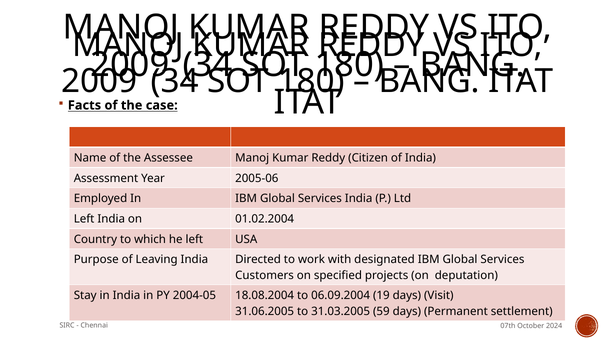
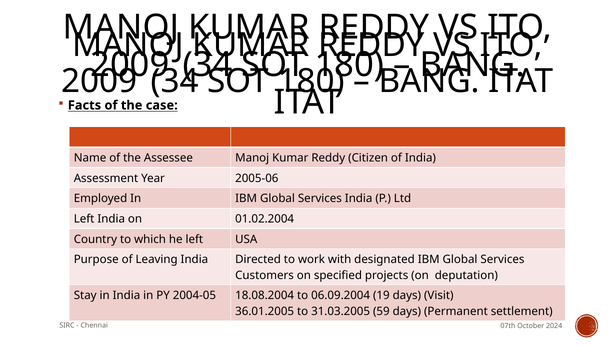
31.06.2005: 31.06.2005 -> 36.01.2005
